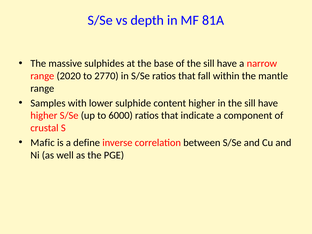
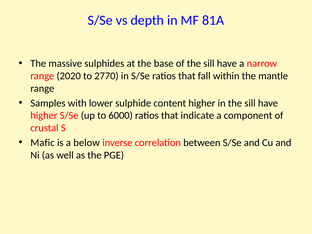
define: define -> below
